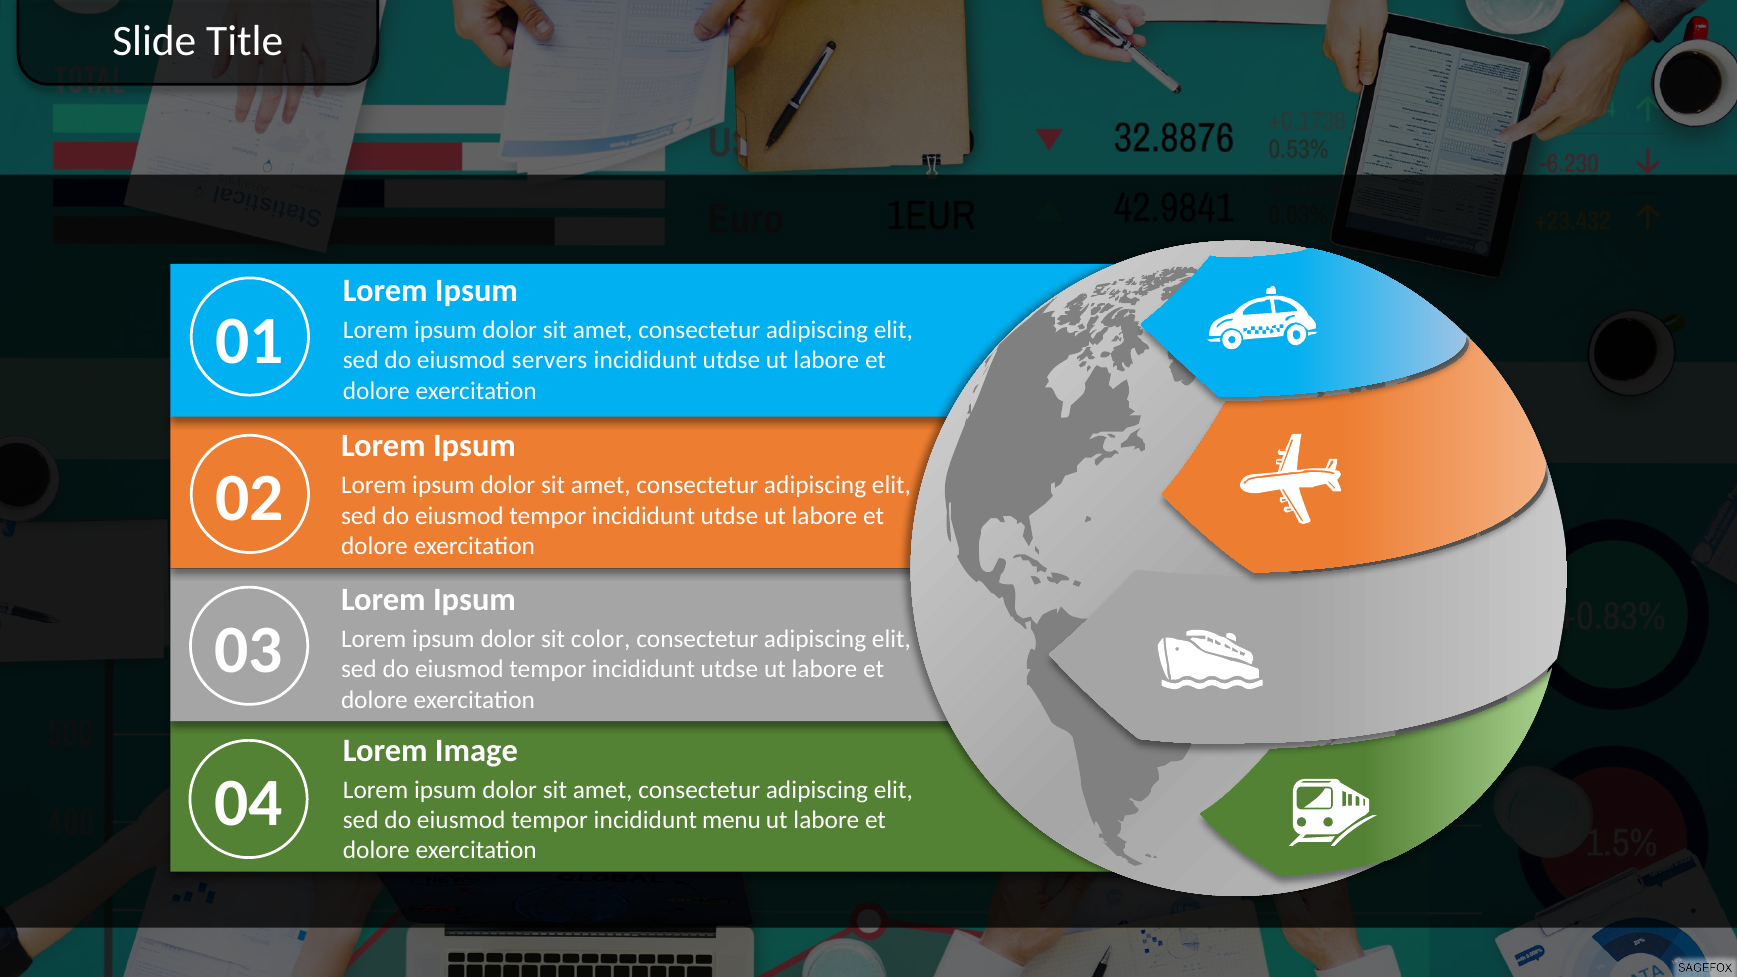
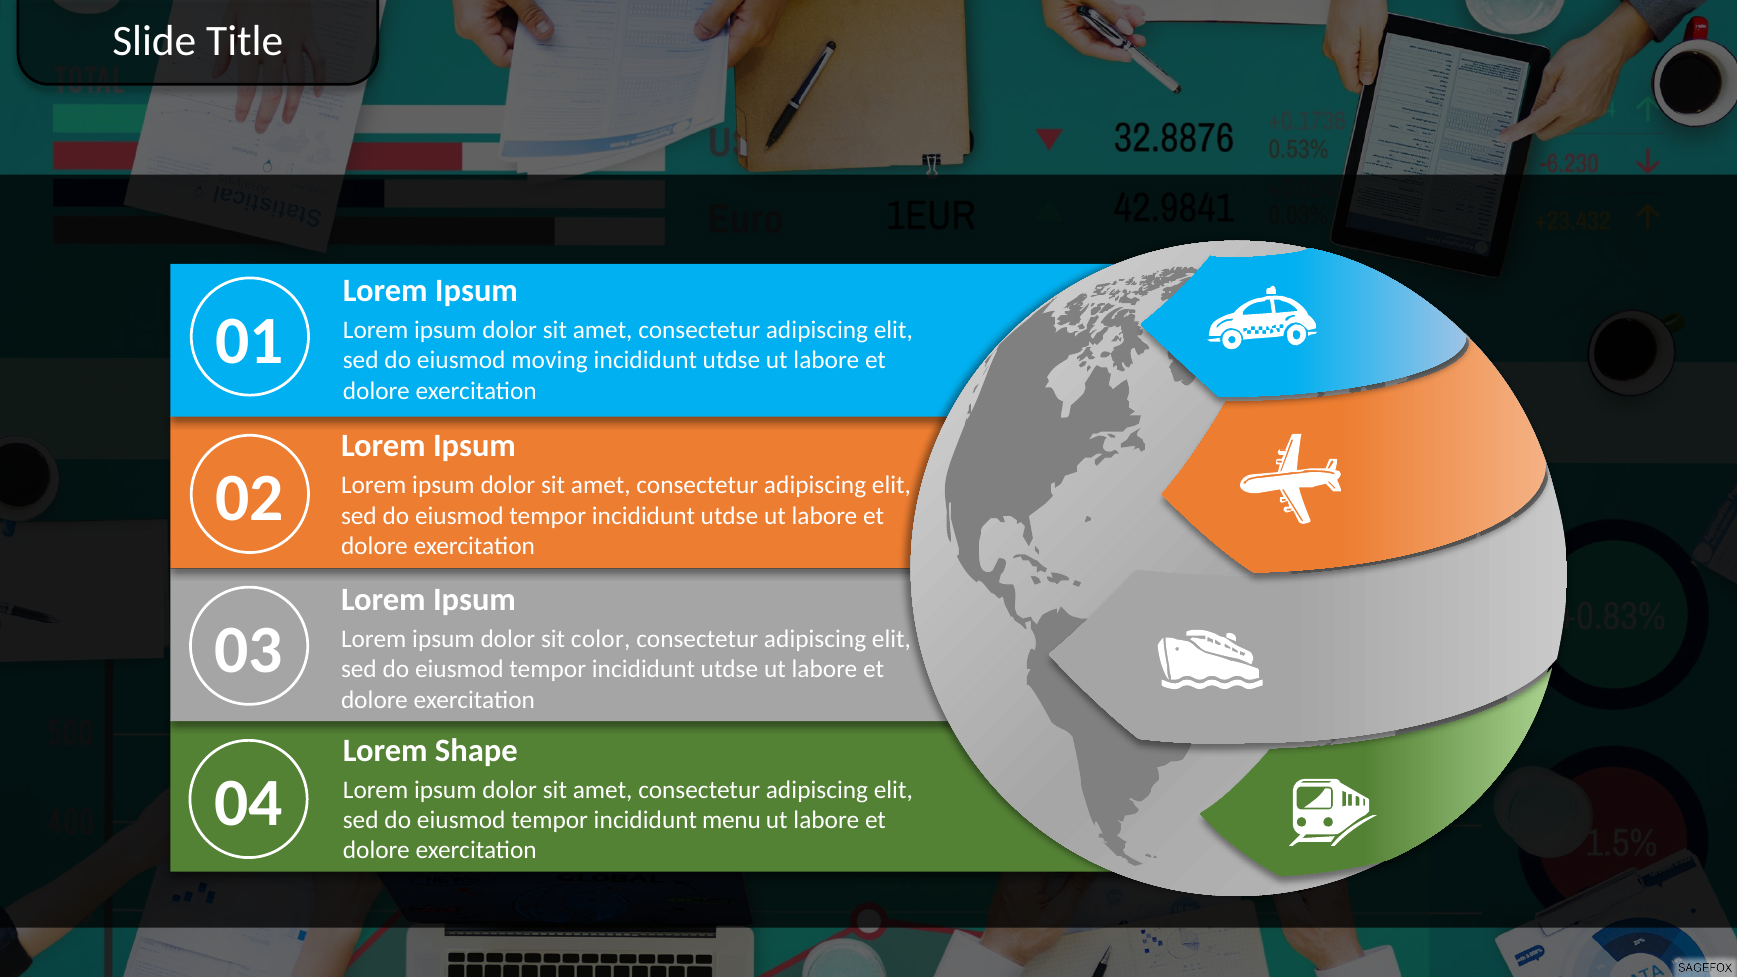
servers: servers -> moving
Image: Image -> Shape
